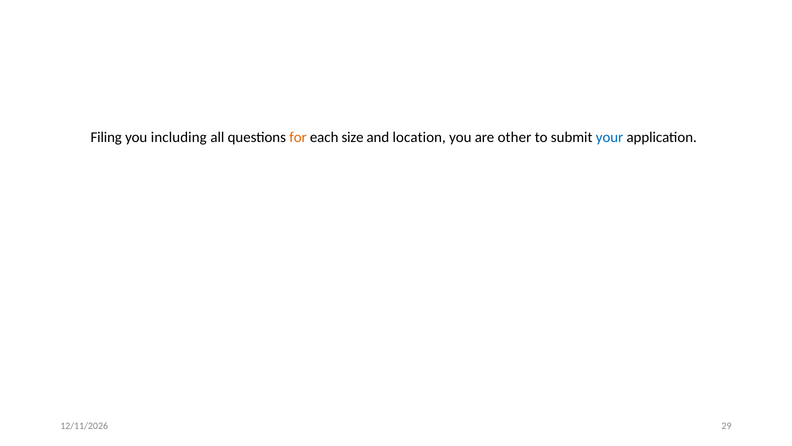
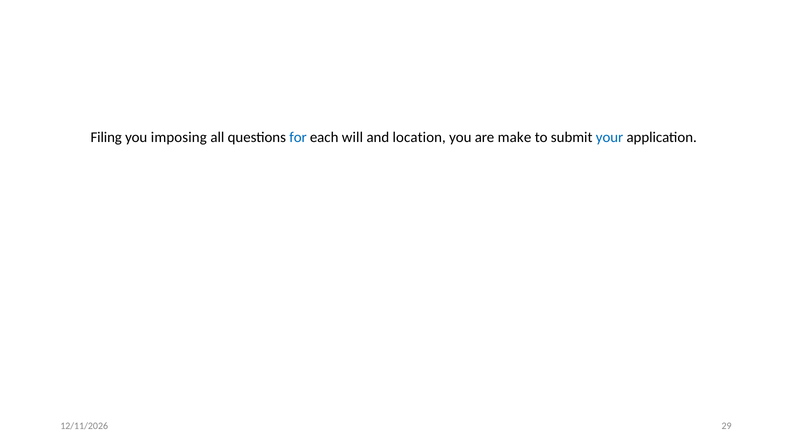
including: including -> imposing
for colour: orange -> blue
size: size -> will
other: other -> make
